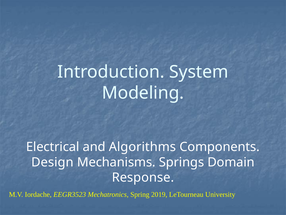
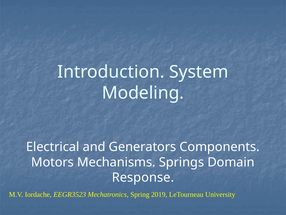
Algorithms: Algorithms -> Generators
Design: Design -> Motors
